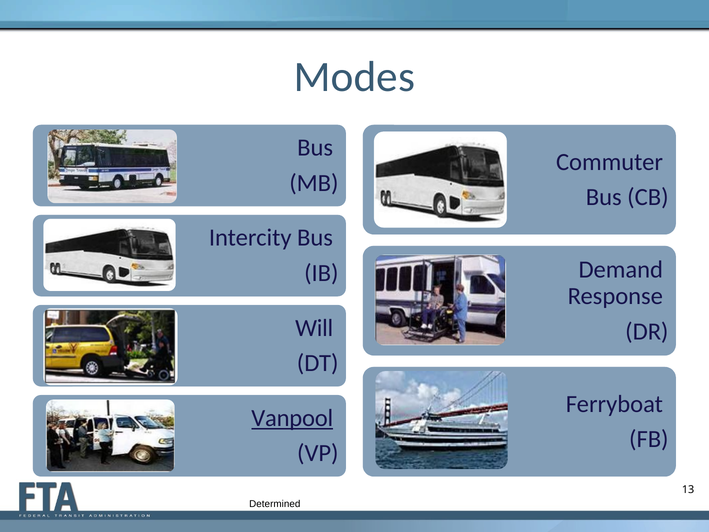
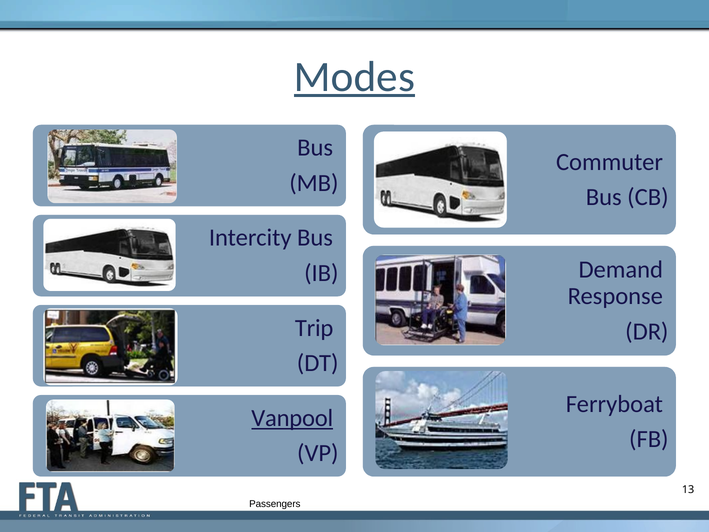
Modes underline: none -> present
Will: Will -> Trip
Determined: Determined -> Passengers
